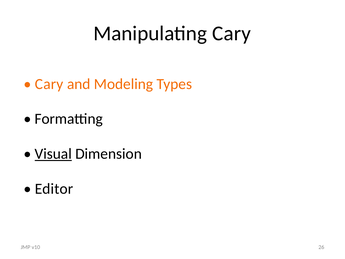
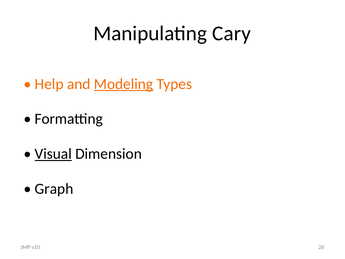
Cary at (49, 84): Cary -> Help
Modeling underline: none -> present
Editor: Editor -> Graph
